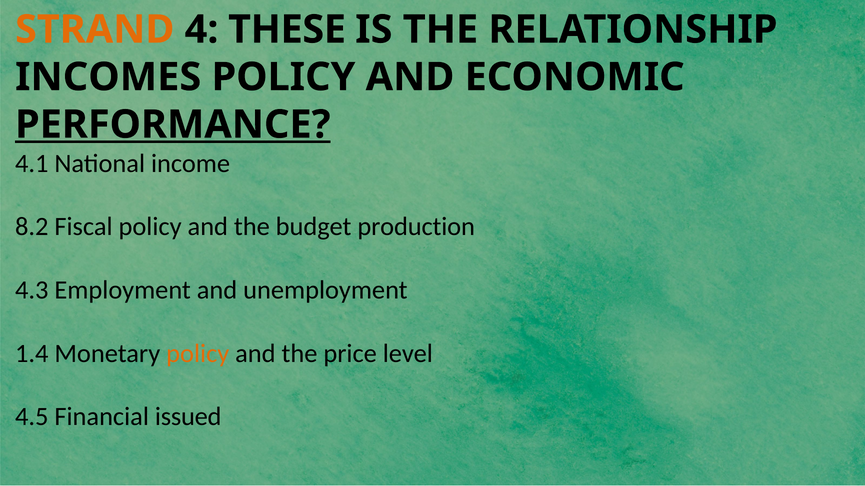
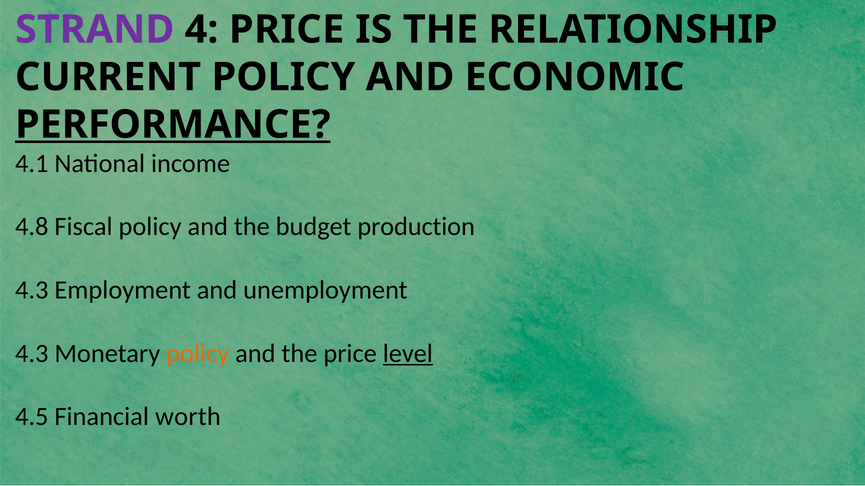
STRAND colour: orange -> purple
4 THESE: THESE -> PRICE
INCOMES: INCOMES -> CURRENT
8.2: 8.2 -> 4.8
1.4 at (32, 354): 1.4 -> 4.3
level underline: none -> present
issued: issued -> worth
